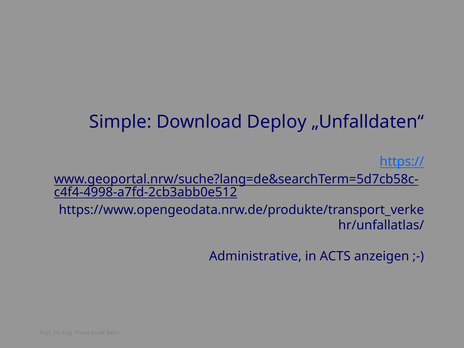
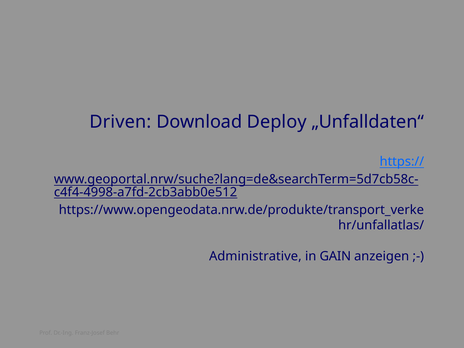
Simple: Simple -> Driven
ACTS: ACTS -> GAIN
